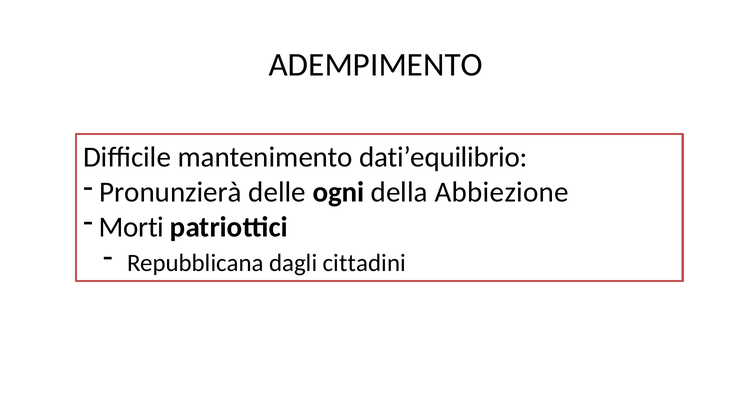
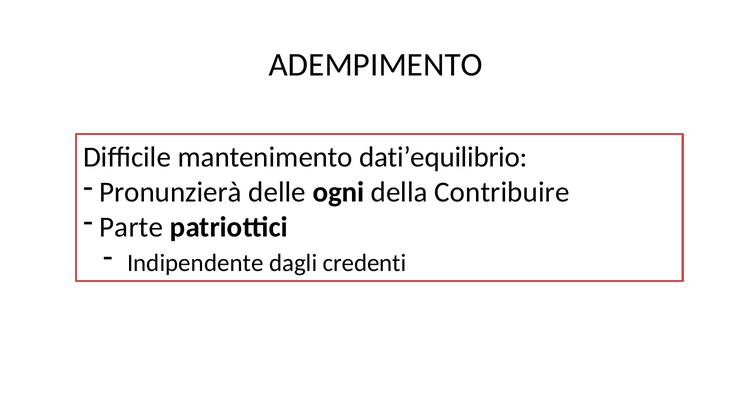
Abbiezione: Abbiezione -> Contribuire
Morti: Morti -> Parte
Repubblicana: Repubblicana -> Indipendente
cittadini: cittadini -> credenti
